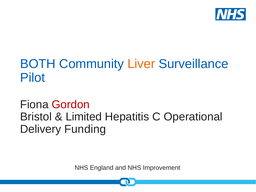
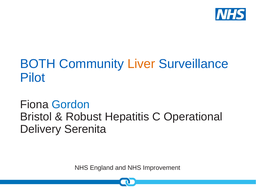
Gordon colour: red -> blue
Limited: Limited -> Robust
Funding: Funding -> Serenita
